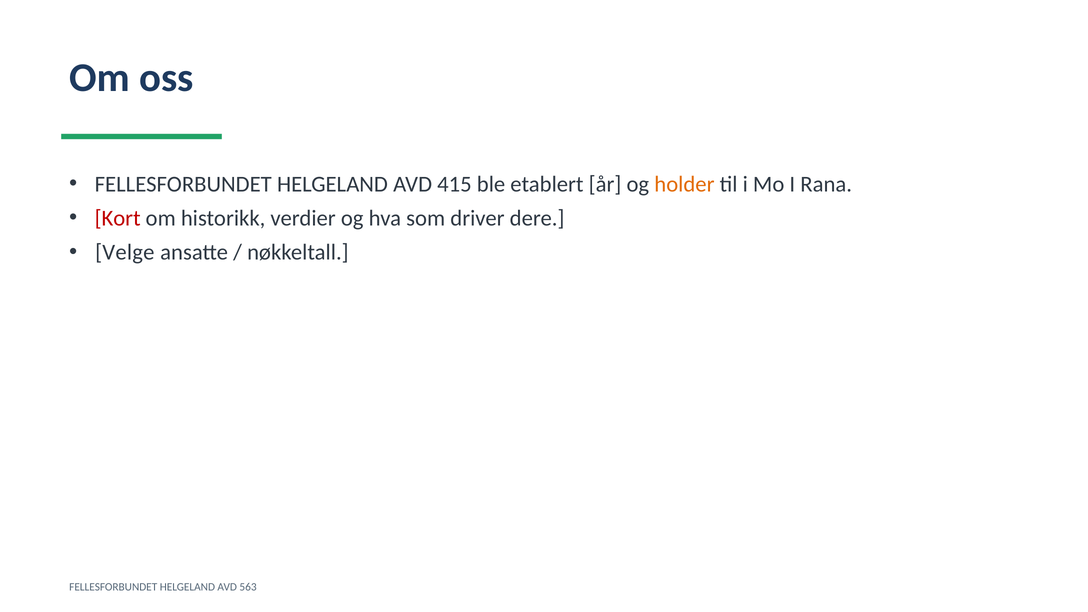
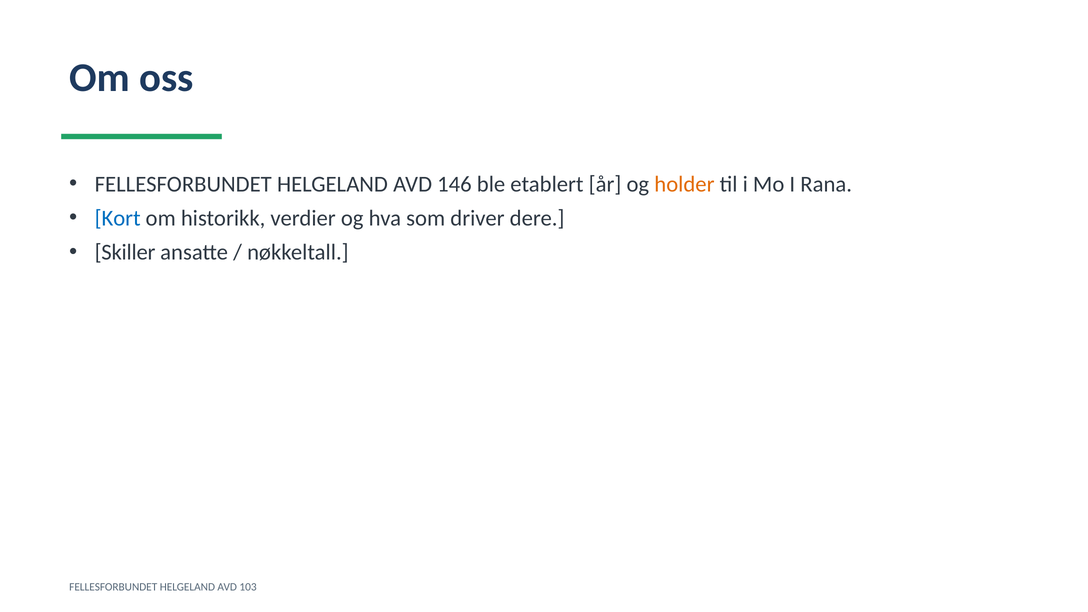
415: 415 -> 146
Kort colour: red -> blue
Velge: Velge -> Skiller
563: 563 -> 103
